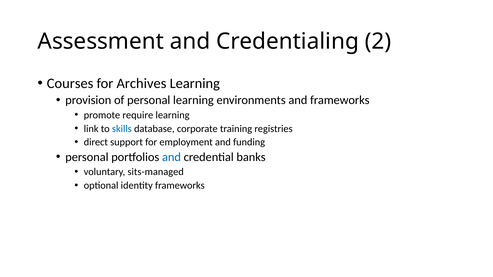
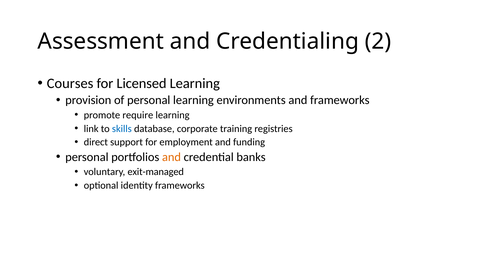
Archives: Archives -> Licensed
and at (172, 157) colour: blue -> orange
sits-managed: sits-managed -> exit-managed
